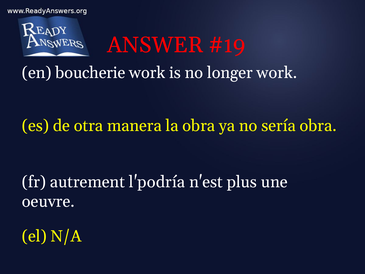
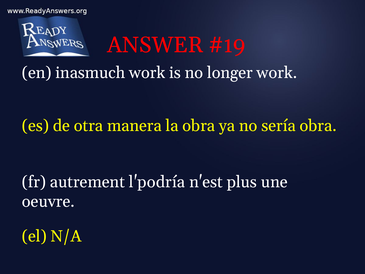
boucherie: boucherie -> inasmuch
